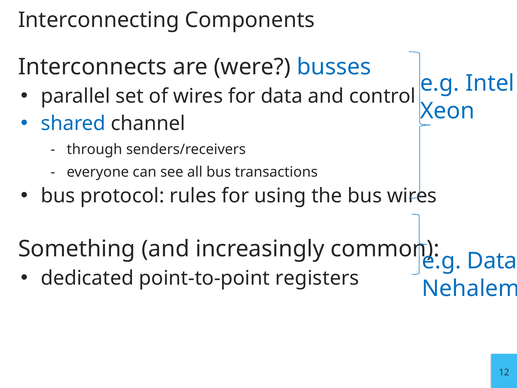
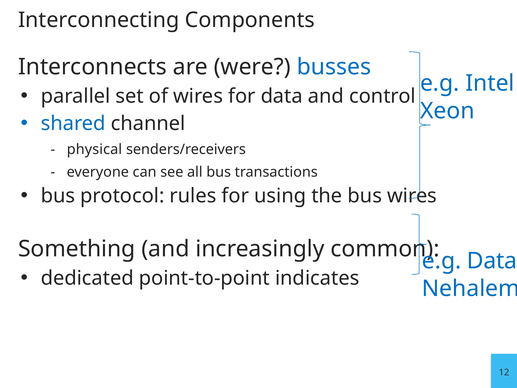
through: through -> physical
registers: registers -> indicates
